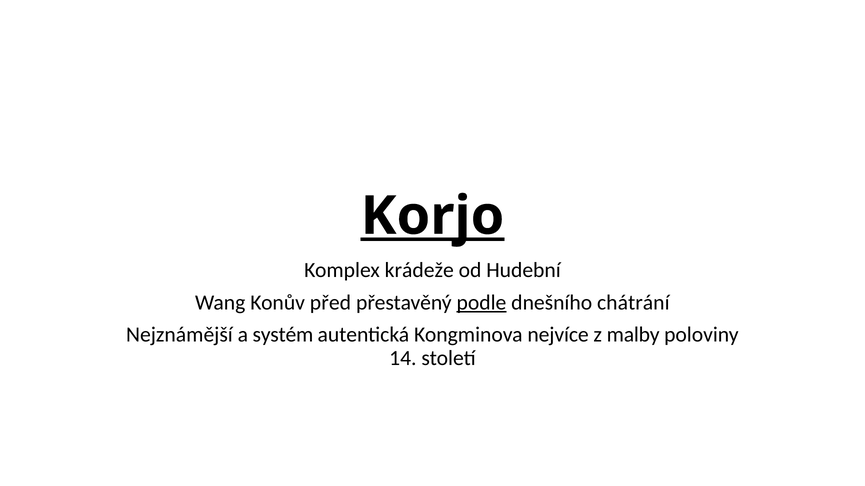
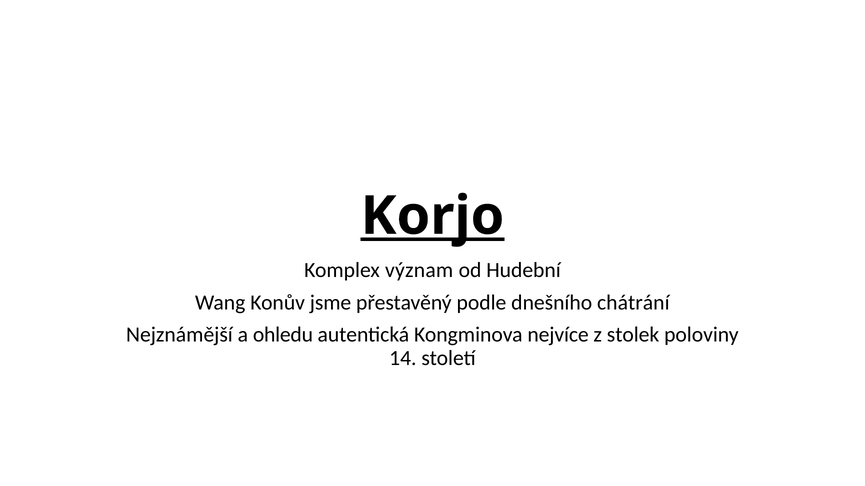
krádeže: krádeže -> význam
před: před -> jsme
podle underline: present -> none
systém: systém -> ohledu
malby: malby -> stolek
